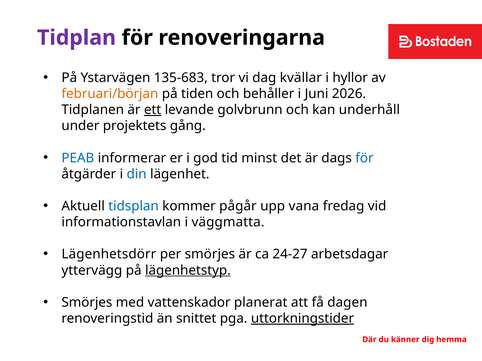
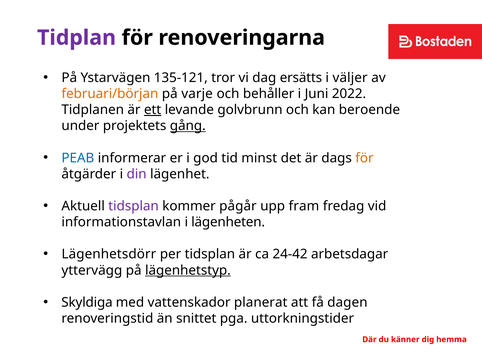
135-683: 135-683 -> 135-121
kvällar: kvällar -> ersätts
hyllor: hyllor -> väljer
tiden: tiden -> varje
2026: 2026 -> 2022
underhåll: underhåll -> beroende
gång underline: none -> present
för at (364, 158) colour: blue -> orange
din colour: blue -> purple
tidsplan at (134, 206) colour: blue -> purple
vana: vana -> fram
väggmatta: väggmatta -> lägenheten
per smörjes: smörjes -> tidsplan
24-27: 24-27 -> 24-42
Smörjes at (87, 303): Smörjes -> Skyldiga
uttorkningstider underline: present -> none
